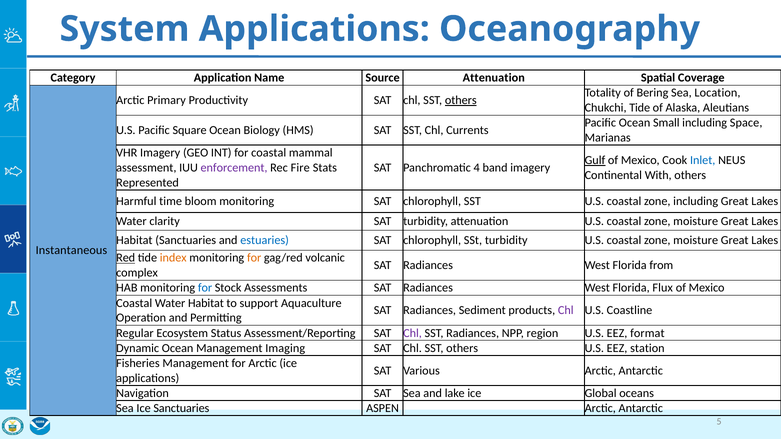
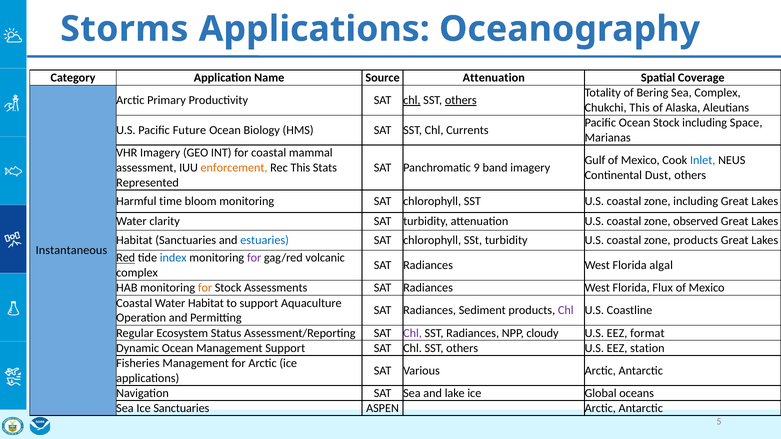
System: System -> Storms
Sea Location: Location -> Complex
chl at (412, 100) underline: none -> present
Chukchi Tide: Tide -> This
Ocean Small: Small -> Stock
Square: Square -> Future
Gulf underline: present -> none
enforcement colour: purple -> orange
Rec Fire: Fire -> This
4: 4 -> 9
With: With -> Dust
moisture at (696, 222): moisture -> observed
moisture at (696, 241): moisture -> products
index colour: orange -> blue
for at (254, 258) colour: orange -> purple
from: from -> algal
for at (205, 288) colour: blue -> orange
region: region -> cloudy
Management Imaging: Imaging -> Support
